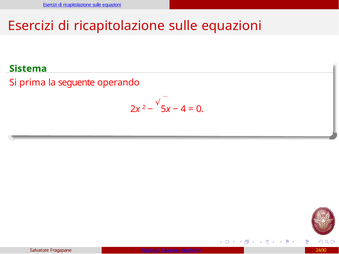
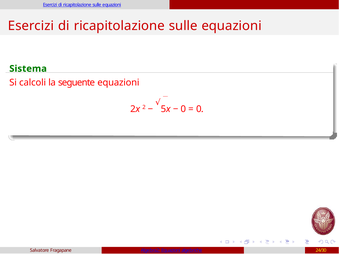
prima: prima -> calcoli
seguente operando: operando -> equazioni
4 at (183, 109): 4 -> 0
